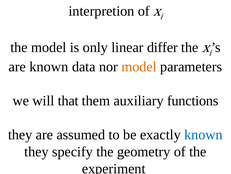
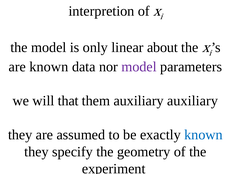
differ: differ -> about
model at (139, 66) colour: orange -> purple
auxiliary functions: functions -> auxiliary
